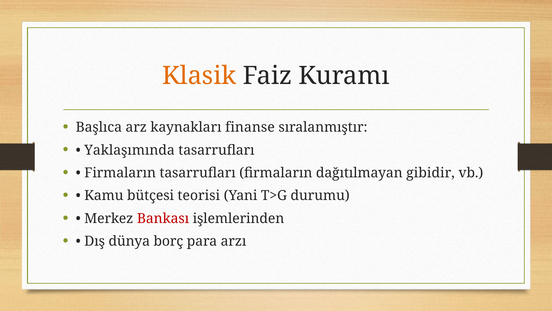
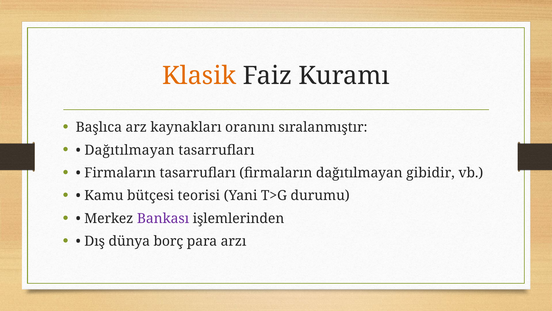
finanse: finanse -> oranını
Yaklaşımında at (129, 150): Yaklaşımında -> Dağıtılmayan
Bankası colour: red -> purple
